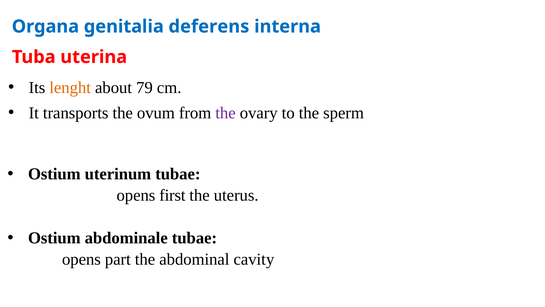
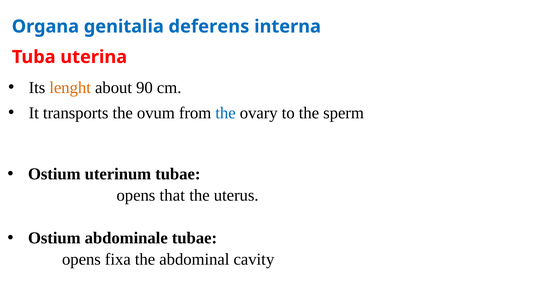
79: 79 -> 90
the at (226, 113) colour: purple -> blue
first: first -> that
part: part -> fixa
